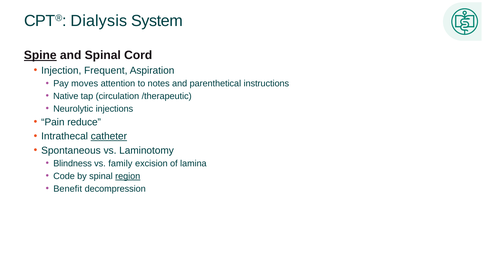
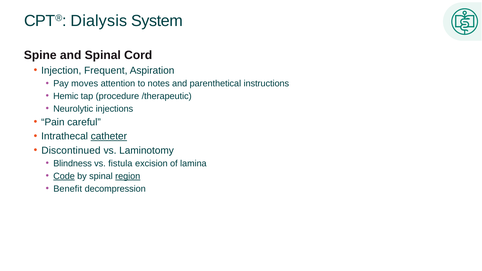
Spine underline: present -> none
Native: Native -> Hemic
circulation: circulation -> procedure
reduce: reduce -> careful
Spontaneous: Spontaneous -> Discontinued
family: family -> fistula
Code underline: none -> present
